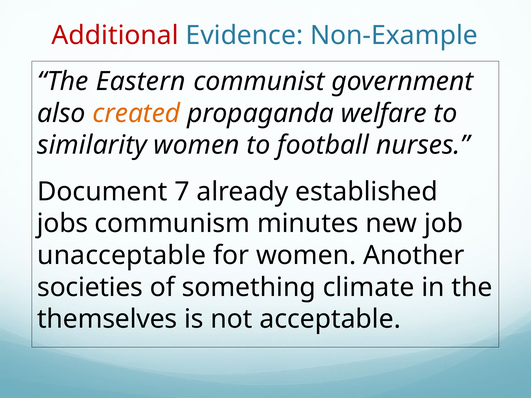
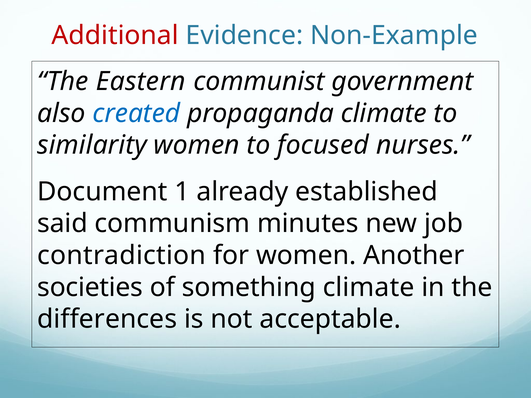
created colour: orange -> blue
propaganda welfare: welfare -> climate
football: football -> focused
7: 7 -> 1
jobs: jobs -> said
unacceptable: unacceptable -> contradiction
themselves: themselves -> differences
